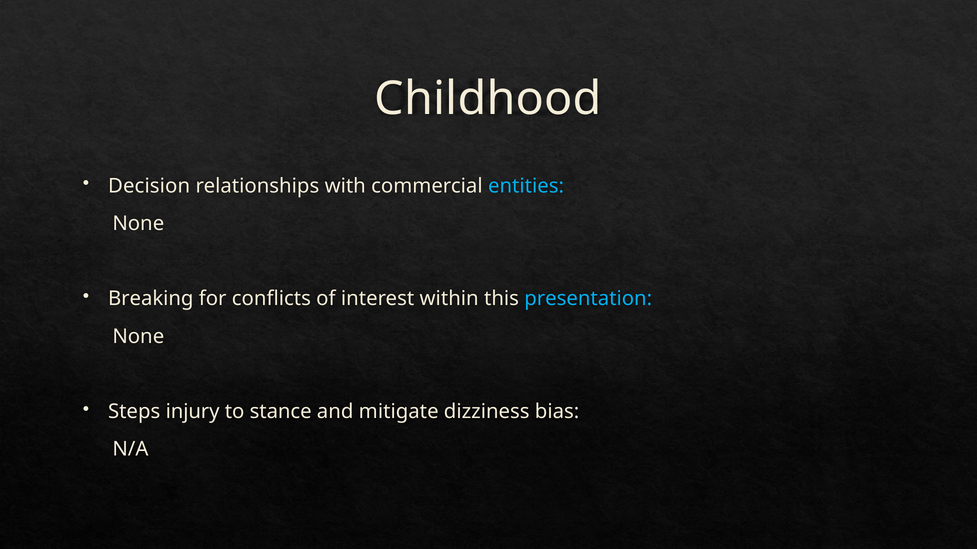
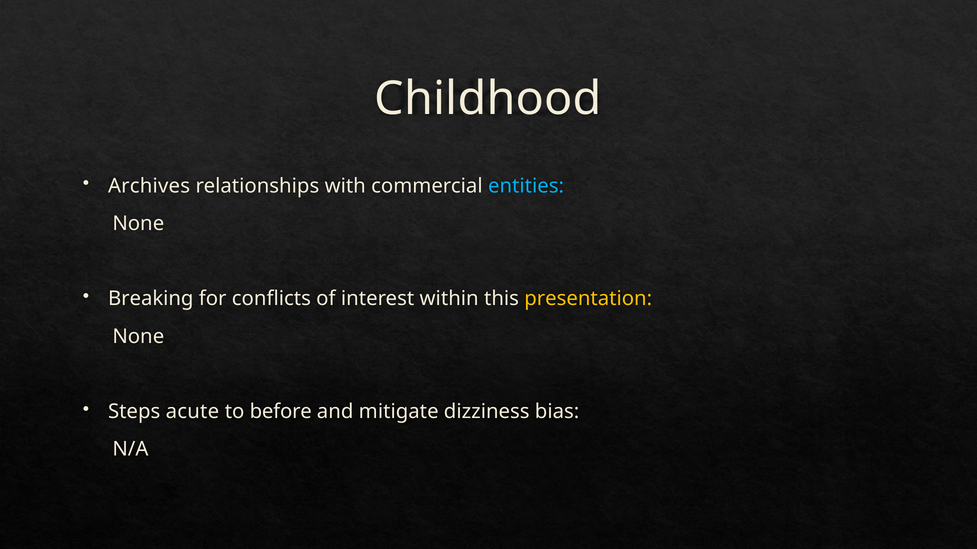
Decision: Decision -> Archives
presentation colour: light blue -> yellow
injury: injury -> acute
stance: stance -> before
